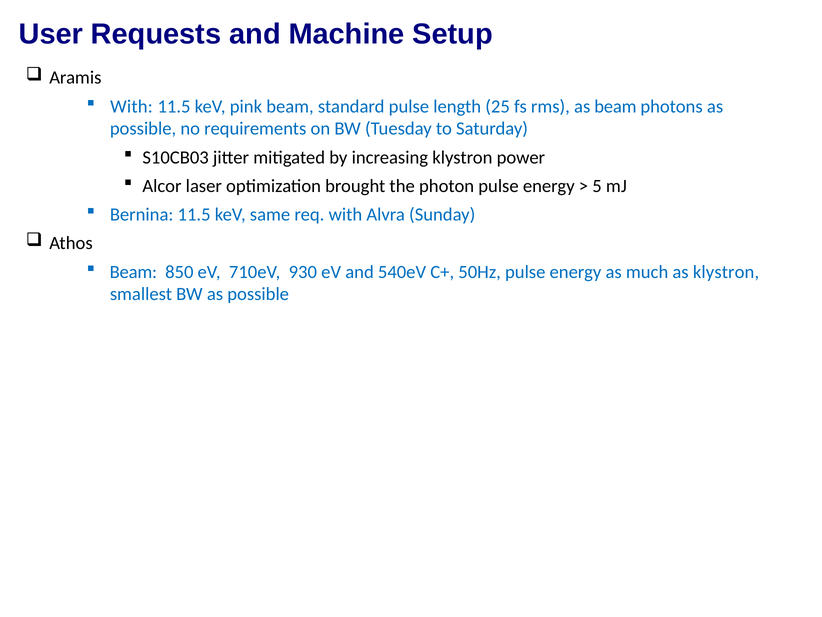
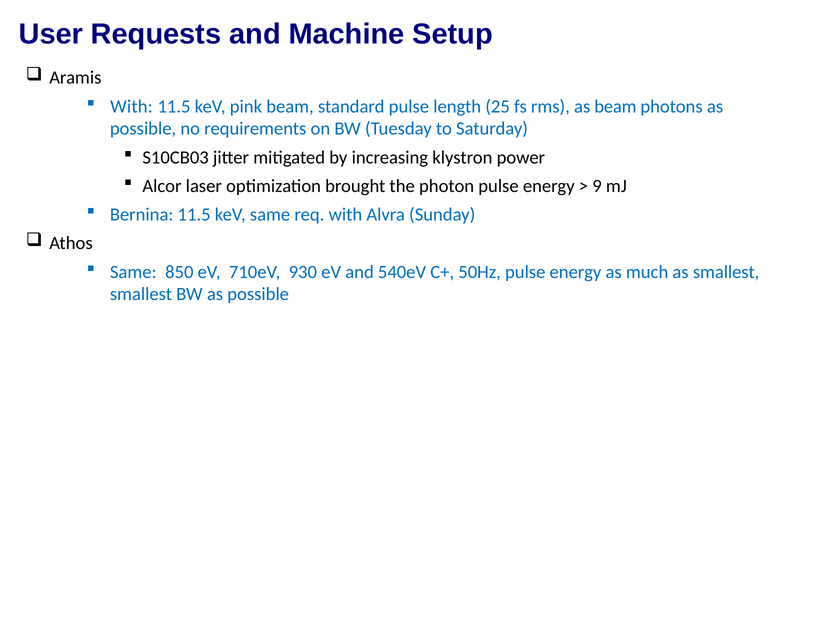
5: 5 -> 9
Beam at (133, 272): Beam -> Same
as klystron: klystron -> smallest
